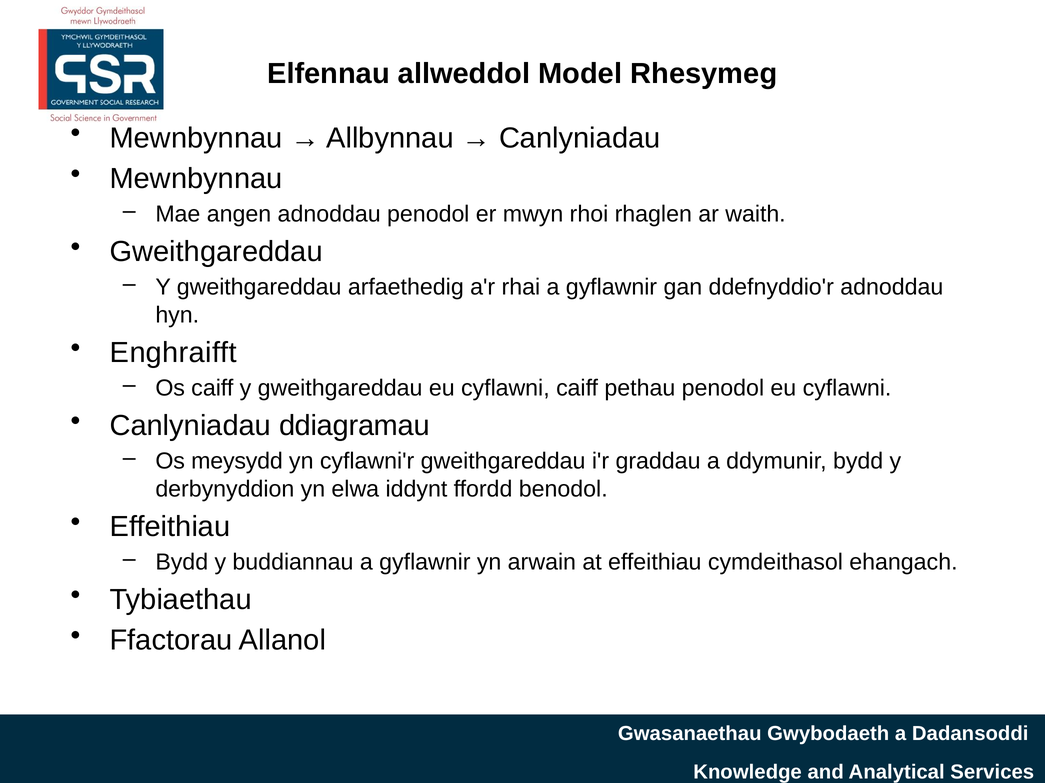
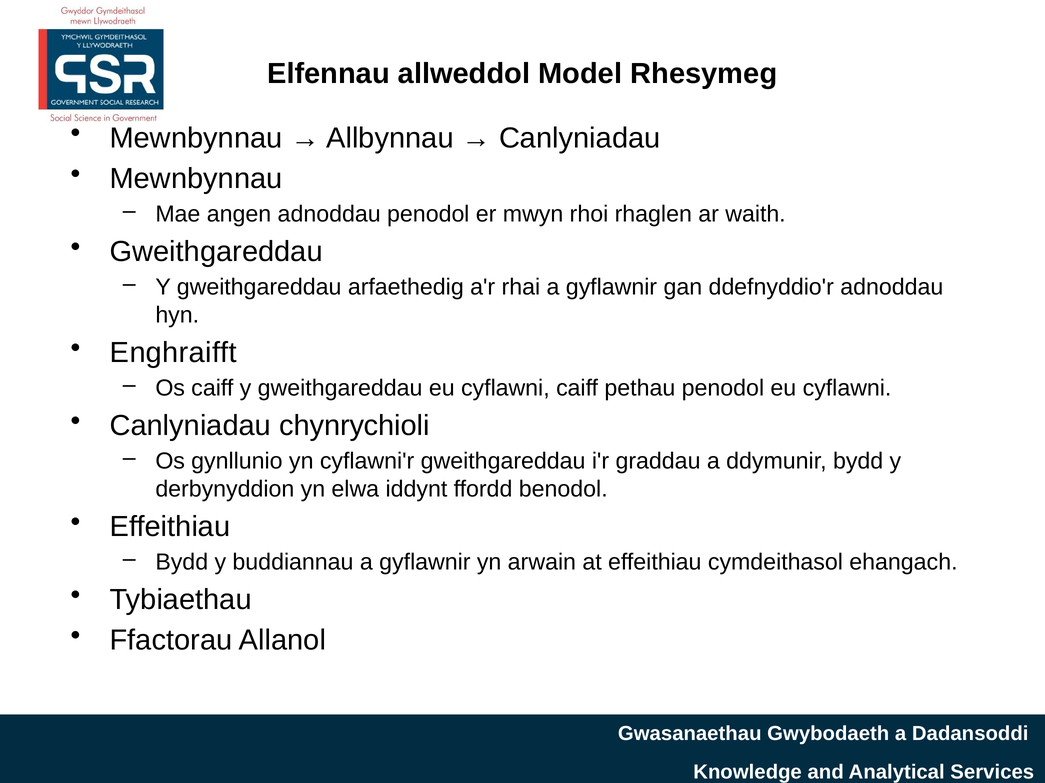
ddiagramau: ddiagramau -> chynrychioli
meysydd: meysydd -> gynllunio
